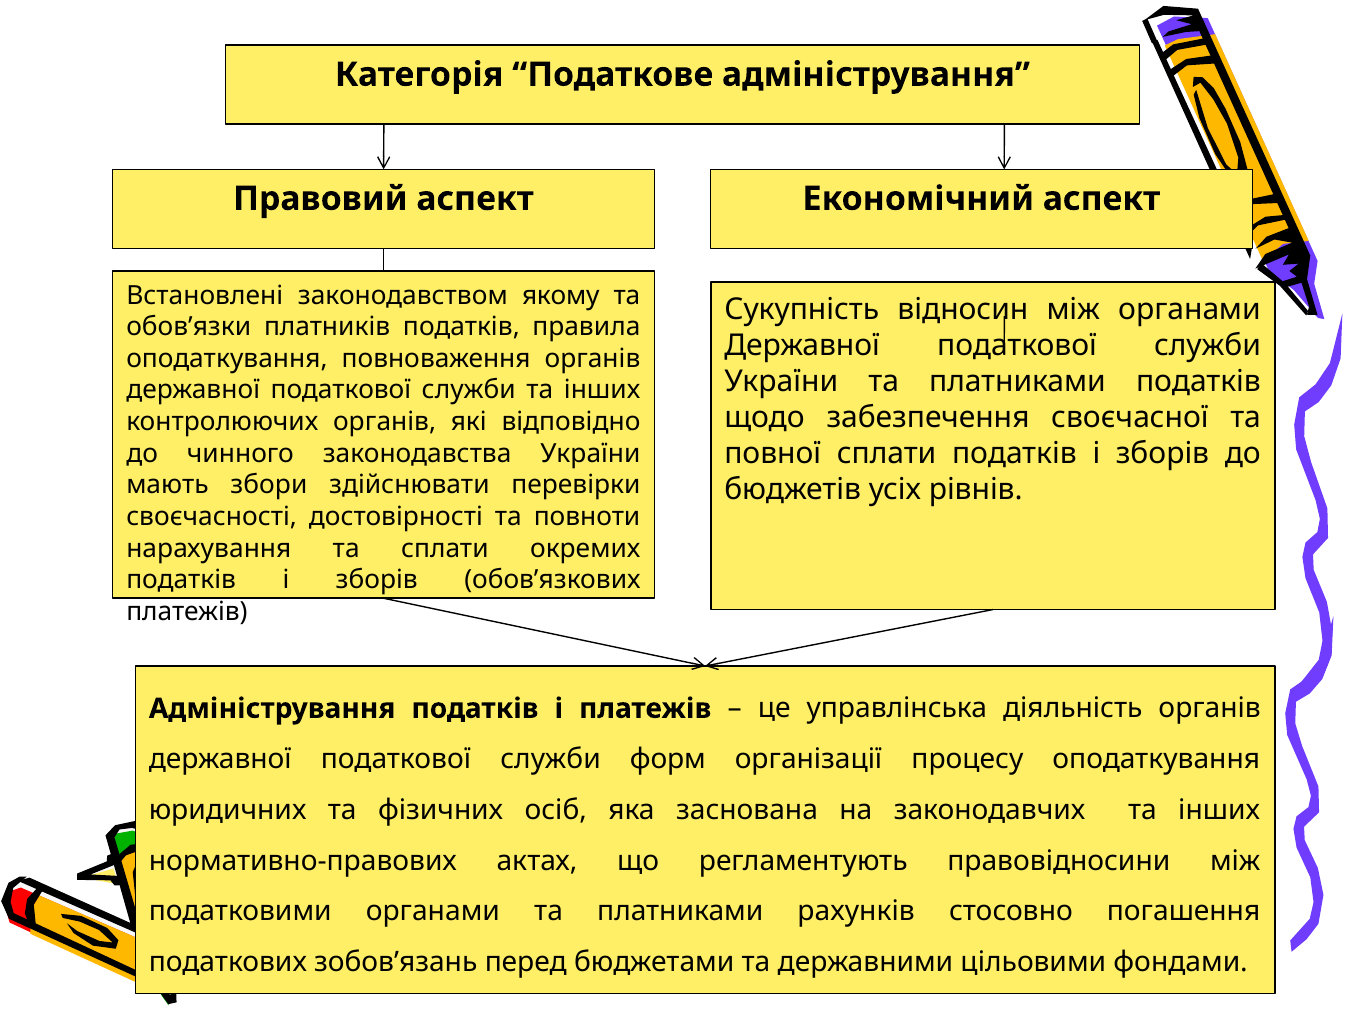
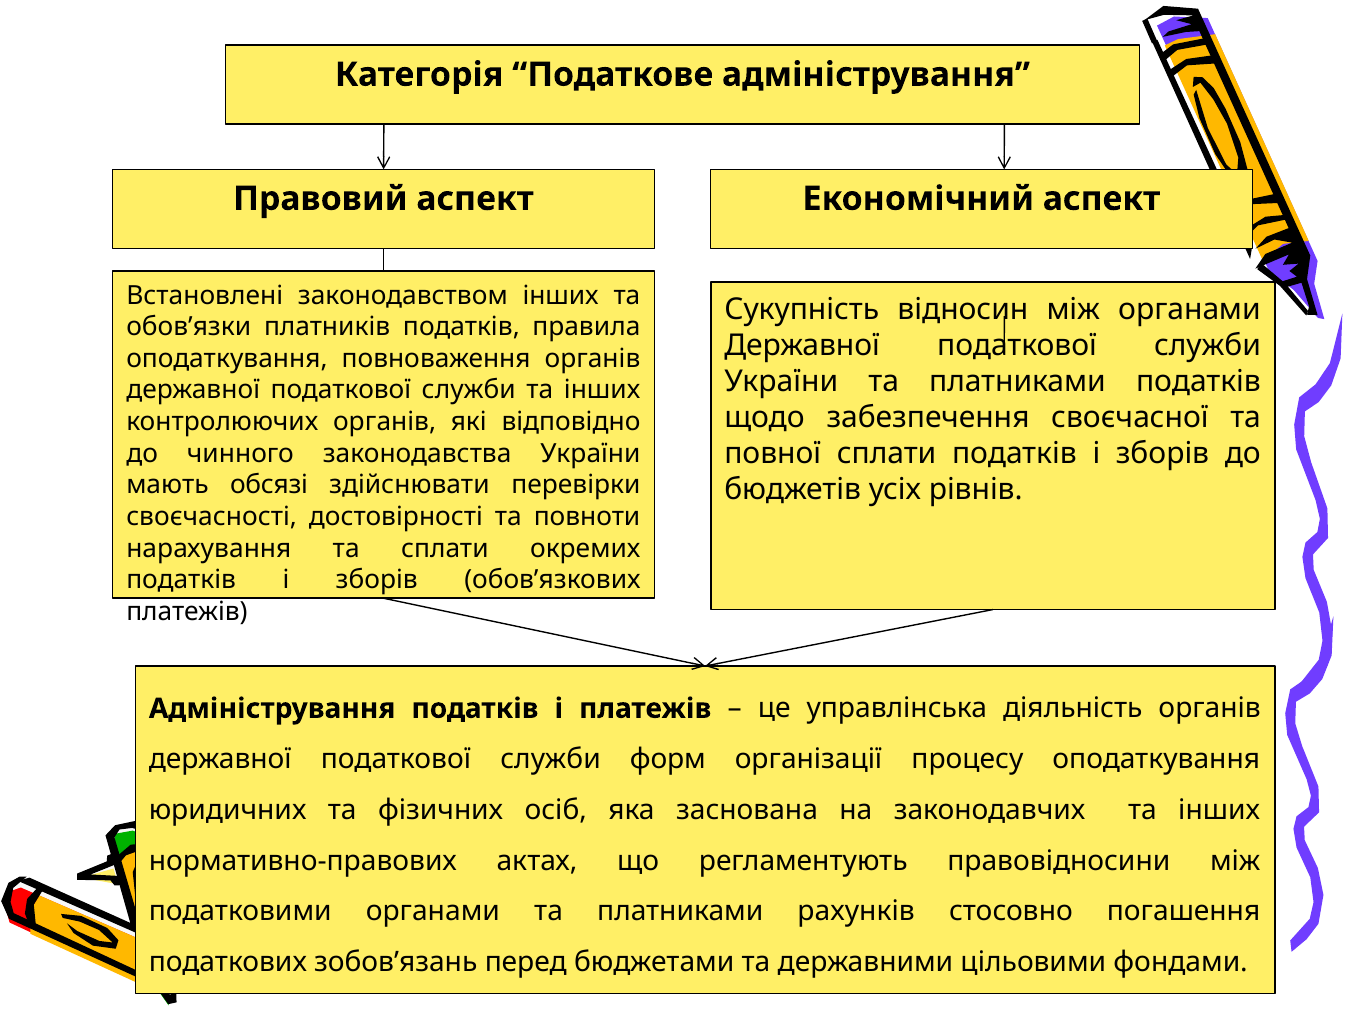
законодавством якому: якому -> інших
збори: збори -> обсязі
